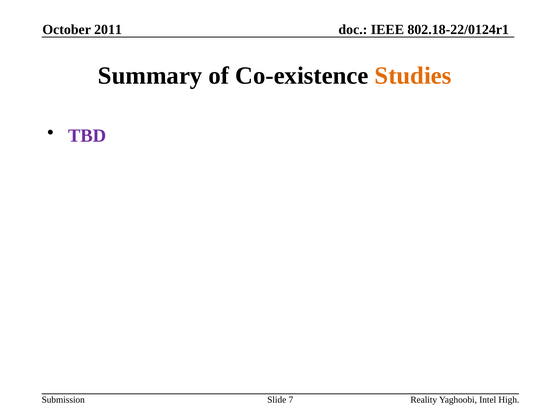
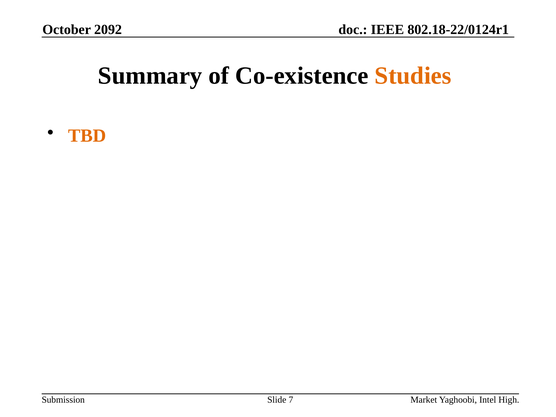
2011: 2011 -> 2092
TBD colour: purple -> orange
Reality: Reality -> Market
